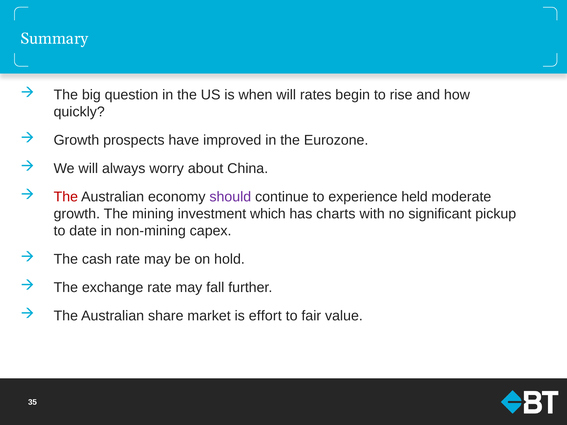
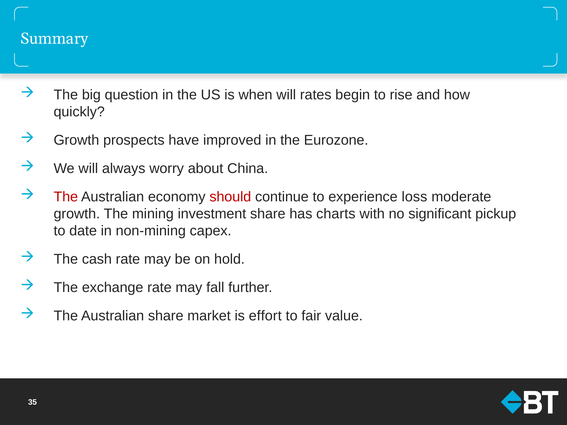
should colour: purple -> red
held: held -> loss
investment which: which -> share
